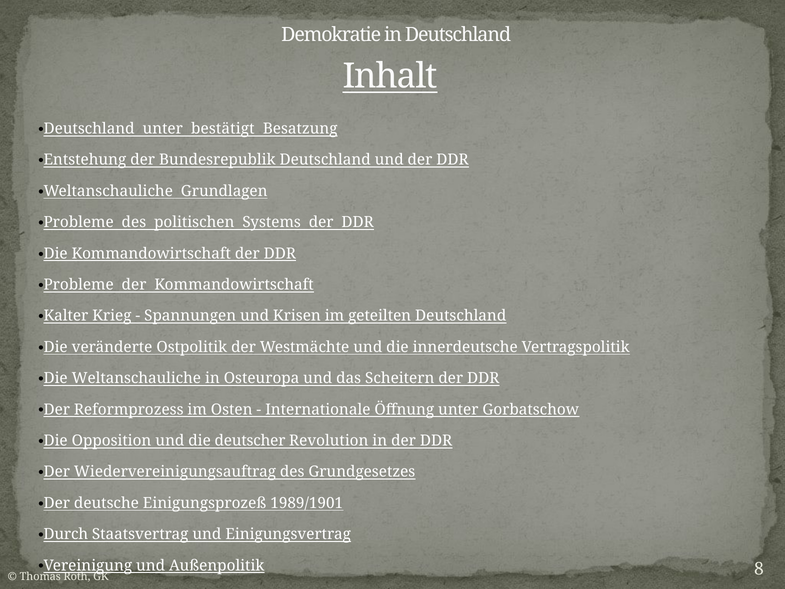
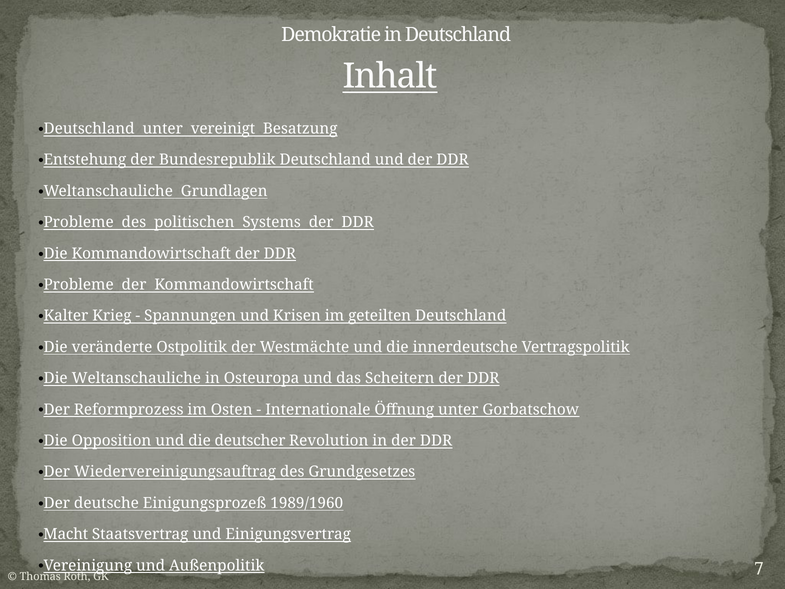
bestätigt: bestätigt -> vereinigt
1989/1901: 1989/1901 -> 1989/1960
Durch: Durch -> Macht
8: 8 -> 7
